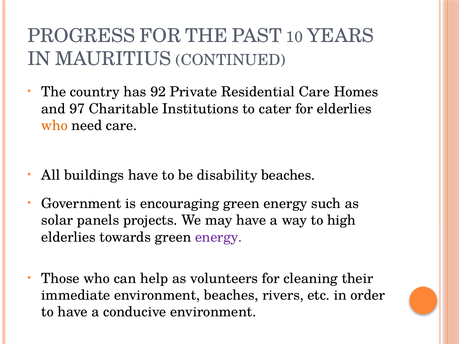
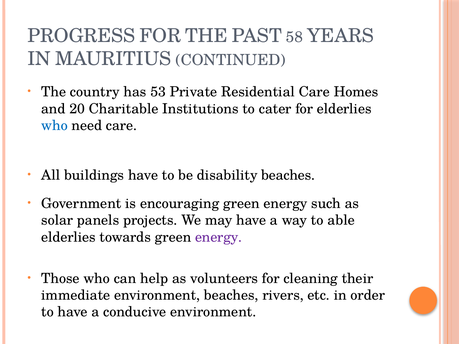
10: 10 -> 58
92: 92 -> 53
97: 97 -> 20
who at (54, 126) colour: orange -> blue
high: high -> able
